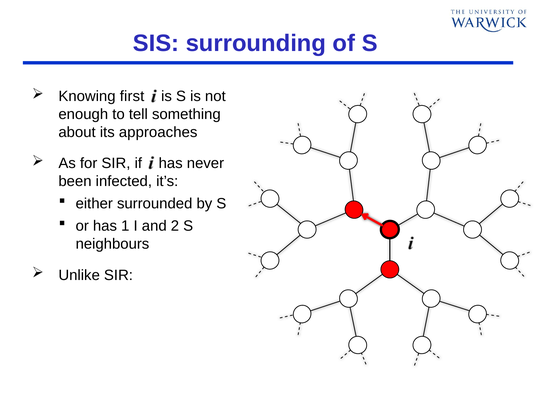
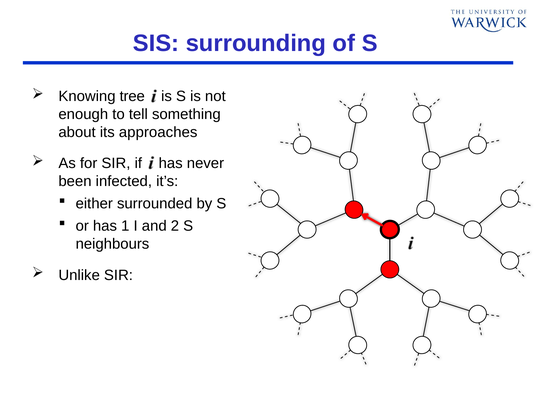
first: first -> tree
